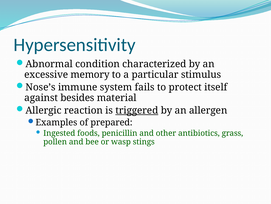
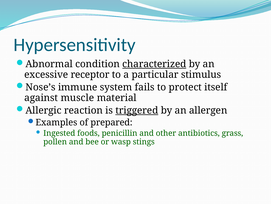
characterized underline: none -> present
memory: memory -> receptor
besides: besides -> muscle
